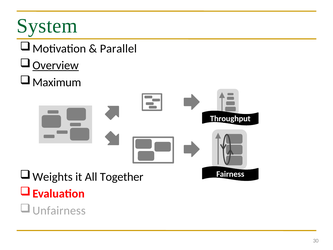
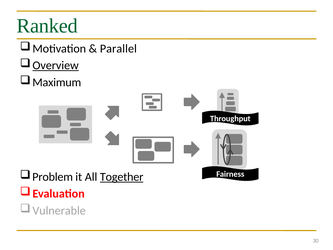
System: System -> Ranked
Weights: Weights -> Problem
Together underline: none -> present
Unfairness: Unfairness -> Vulnerable
